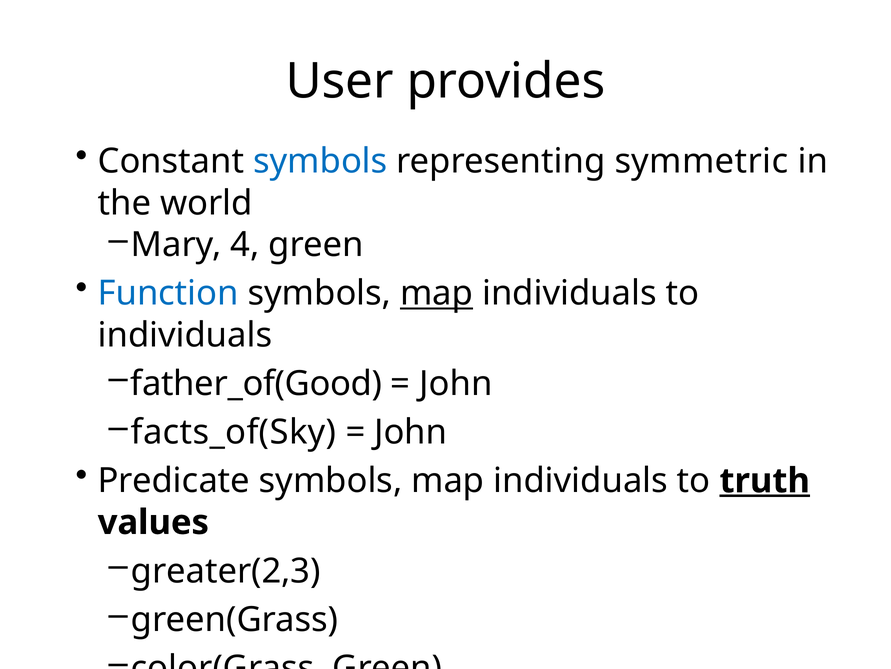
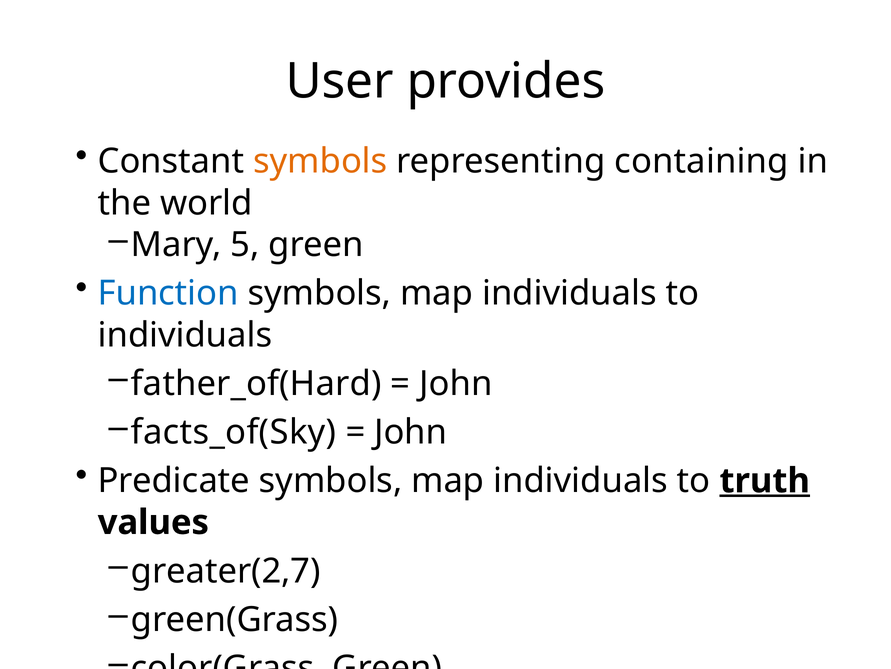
symbols at (320, 161) colour: blue -> orange
symmetric: symmetric -> containing
4: 4 -> 5
map at (437, 293) underline: present -> none
father_of(Good: father_of(Good -> father_of(Hard
greater(2,3: greater(2,3 -> greater(2,7
